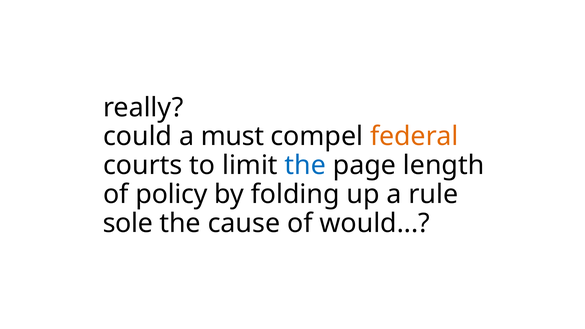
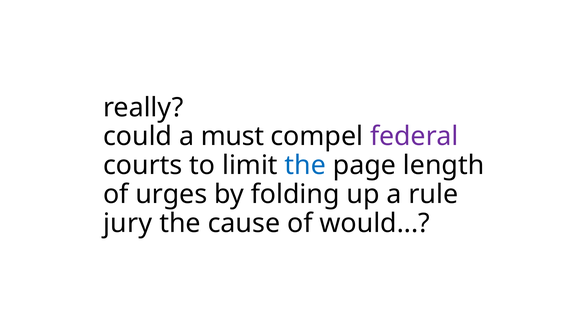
federal colour: orange -> purple
policy: policy -> urges
sole: sole -> jury
